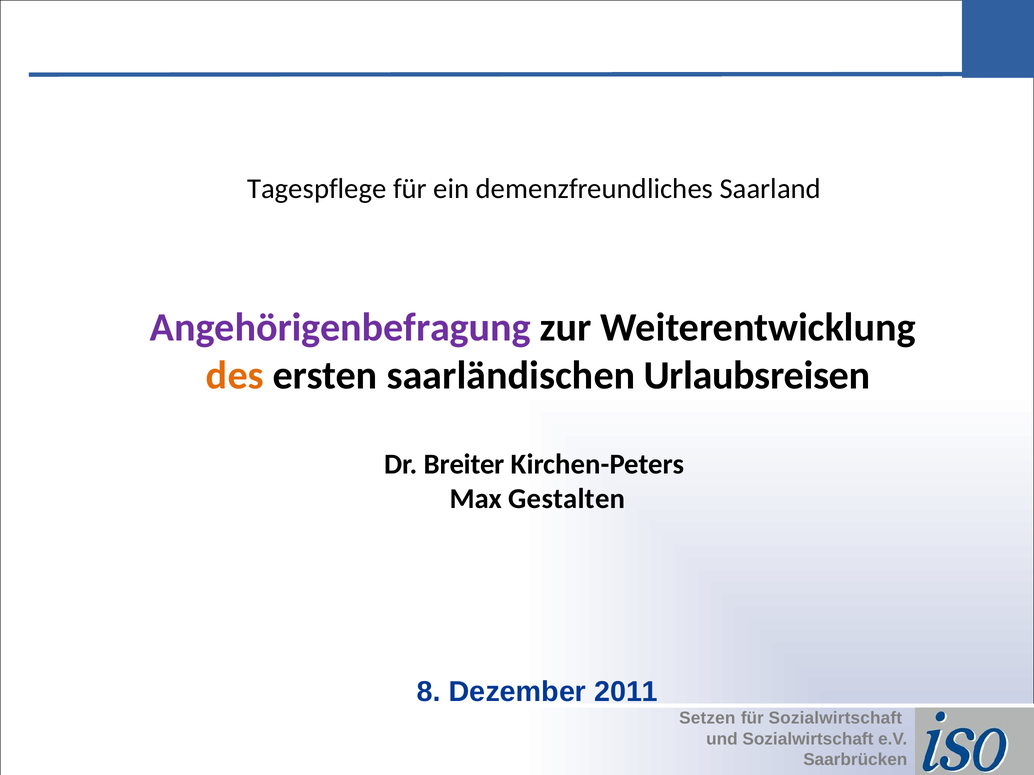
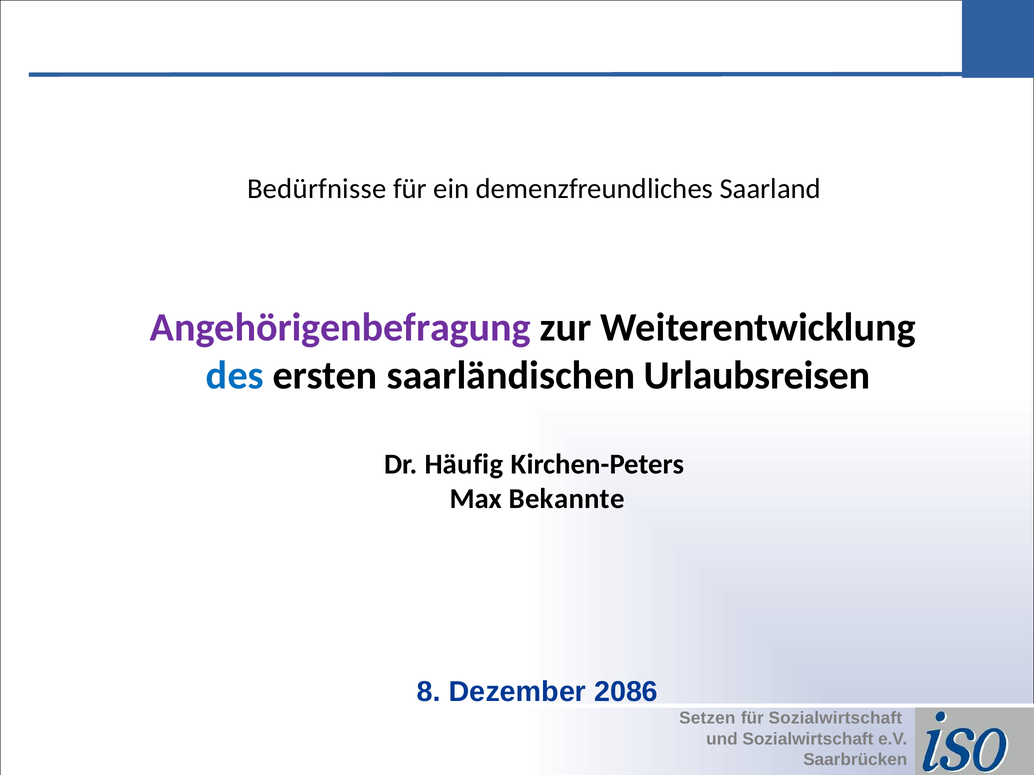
Tagespflege: Tagespflege -> Bedürfnisse
des colour: orange -> blue
Breiter: Breiter -> Häufig
Gestalten: Gestalten -> Bekannte
2011: 2011 -> 2086
